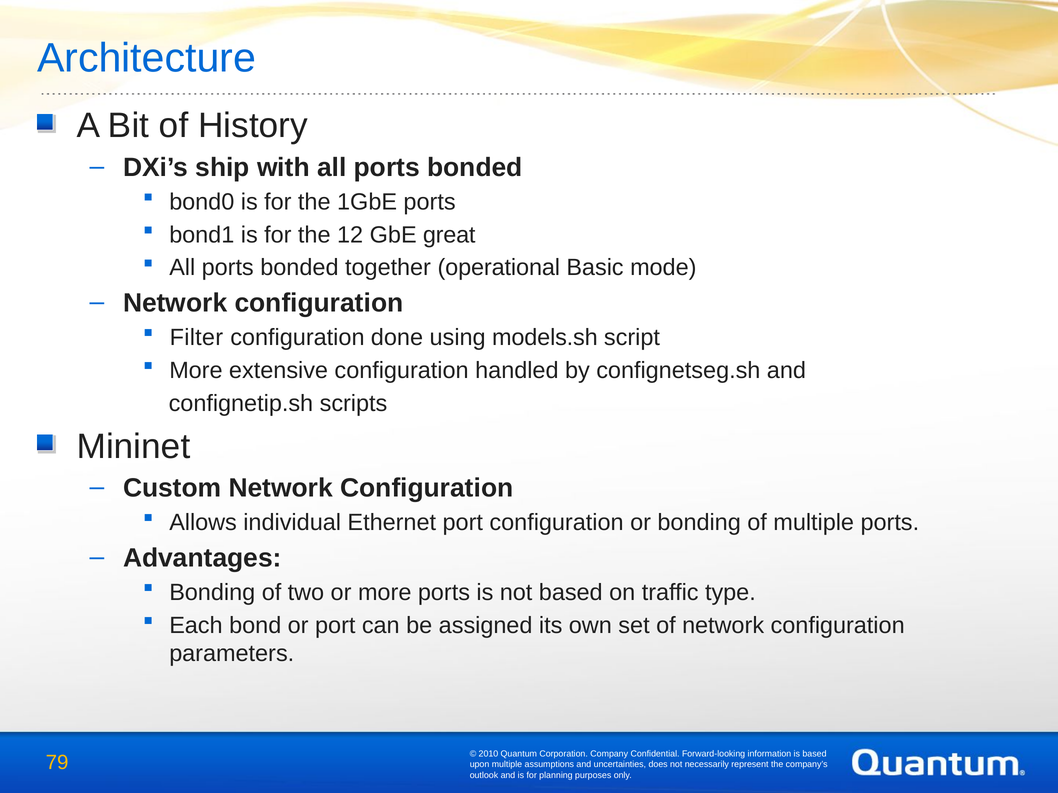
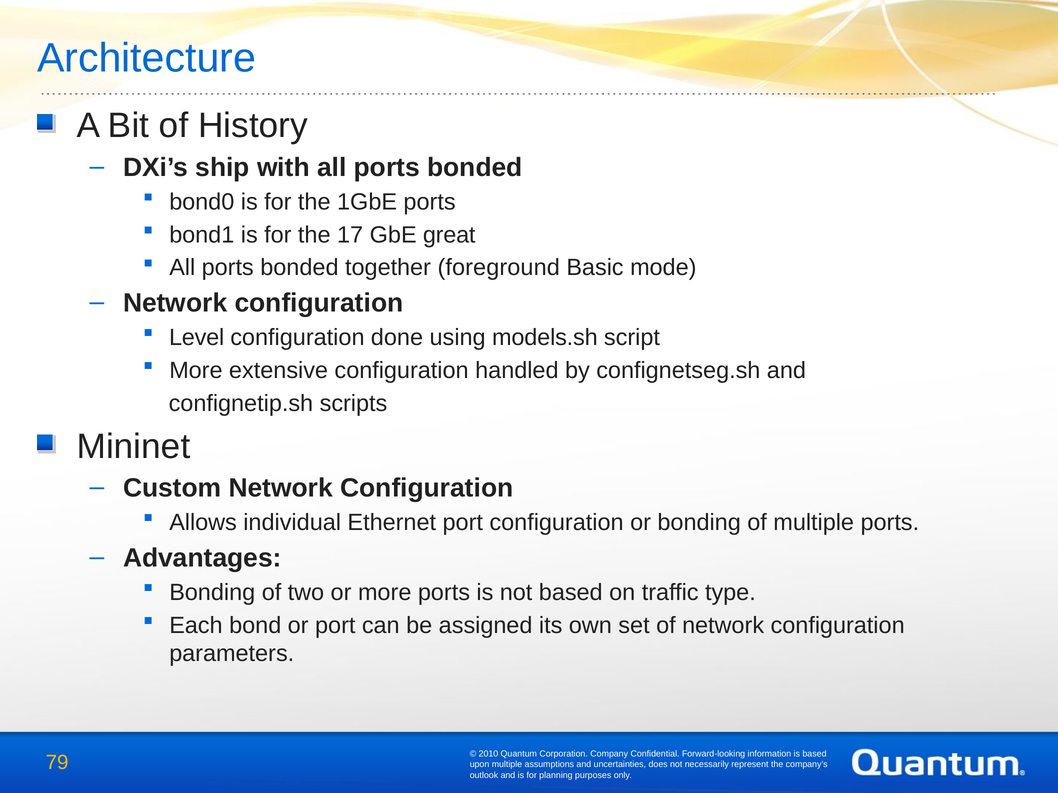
12: 12 -> 17
operational: operational -> foreground
Filter: Filter -> Level
